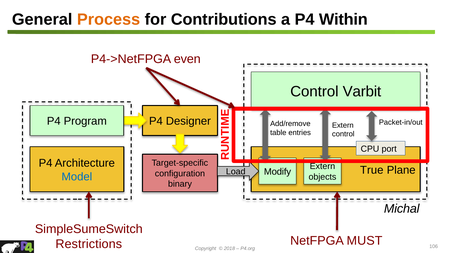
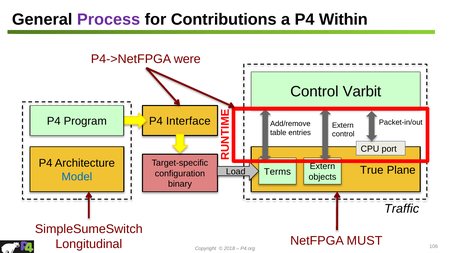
Process colour: orange -> purple
even: even -> were
Designer: Designer -> Interface
Modify: Modify -> Terms
Michal: Michal -> Traffic
Restrictions: Restrictions -> Longitudinal
